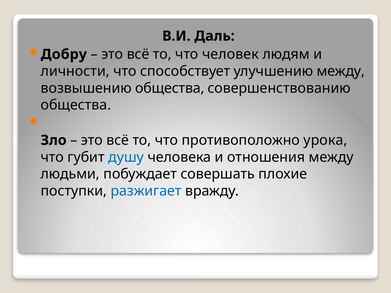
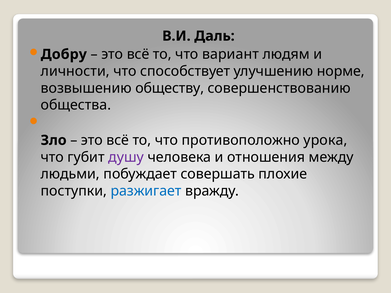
человек: человек -> вариант
улучшению между: между -> норме
возвышению общества: общества -> обществу
душу colour: blue -> purple
